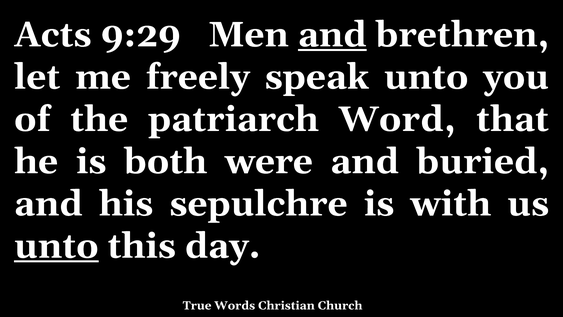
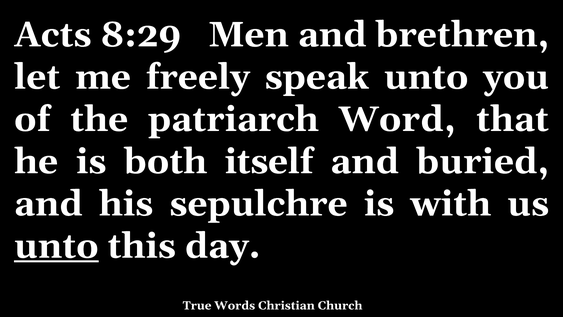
9:29: 9:29 -> 8:29
and at (332, 35) underline: present -> none
were: were -> itself
